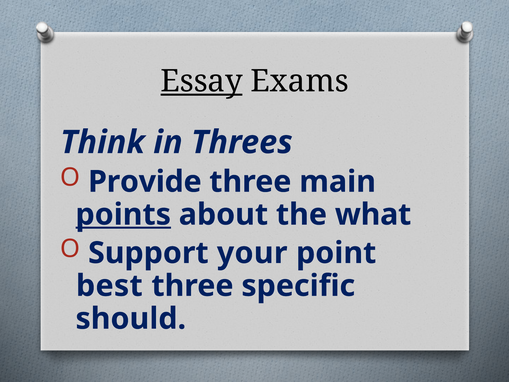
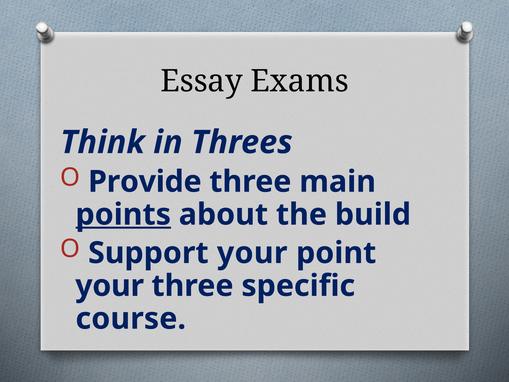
Essay underline: present -> none
what: what -> build
best at (109, 286): best -> your
should: should -> course
